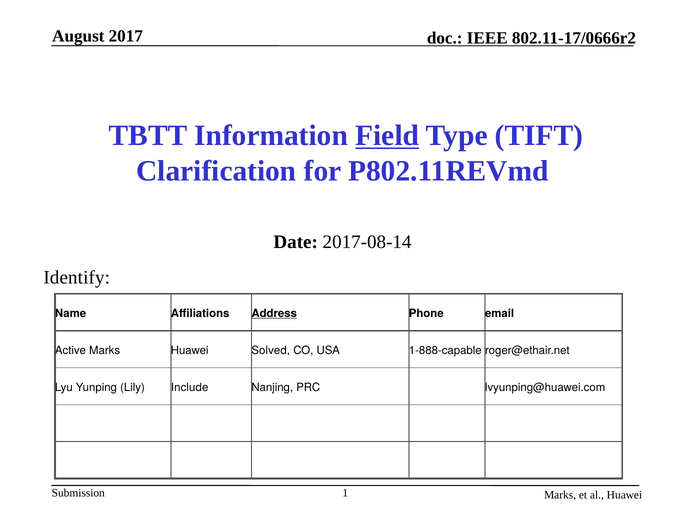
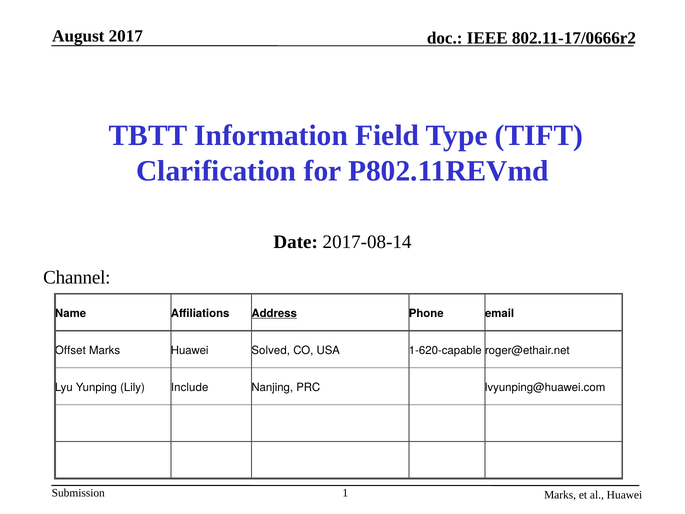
Field underline: present -> none
Identify: Identify -> Channel
Active: Active -> Offset
1-888-capable: 1-888-capable -> 1-620-capable
